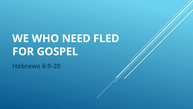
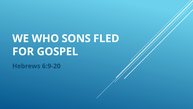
NEED: NEED -> SONS
